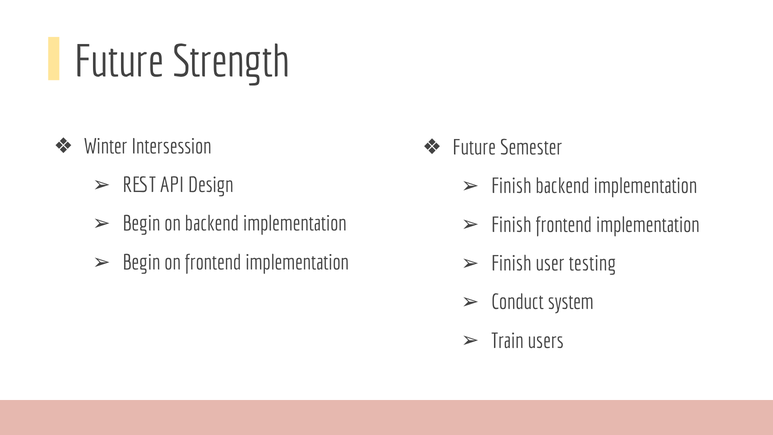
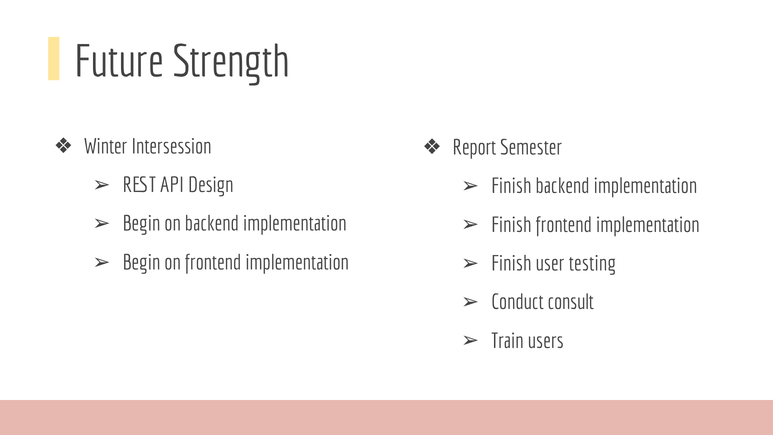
Future at (474, 148): Future -> Report
system: system -> consult
